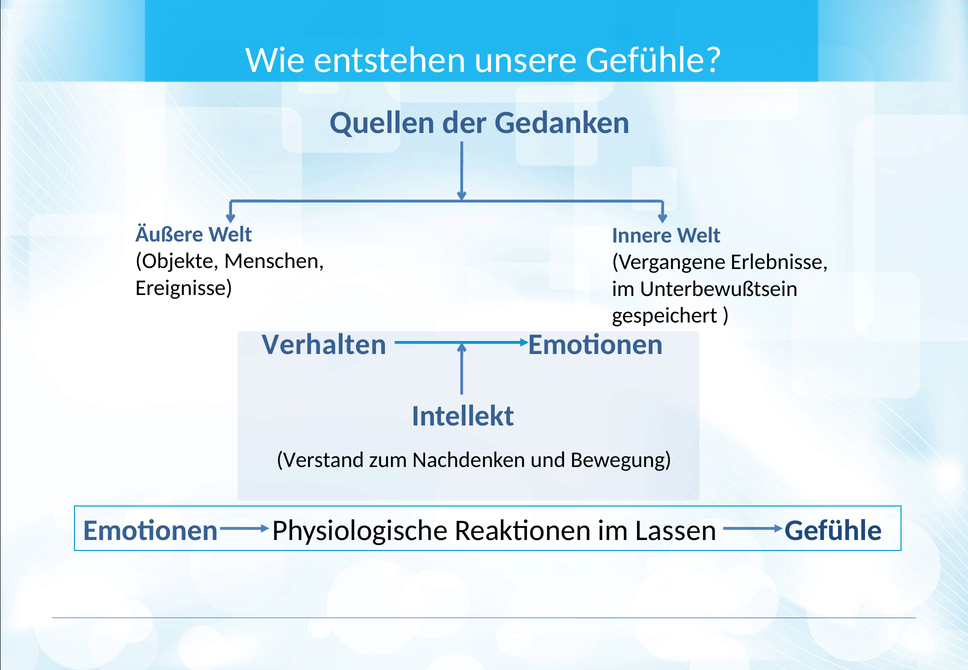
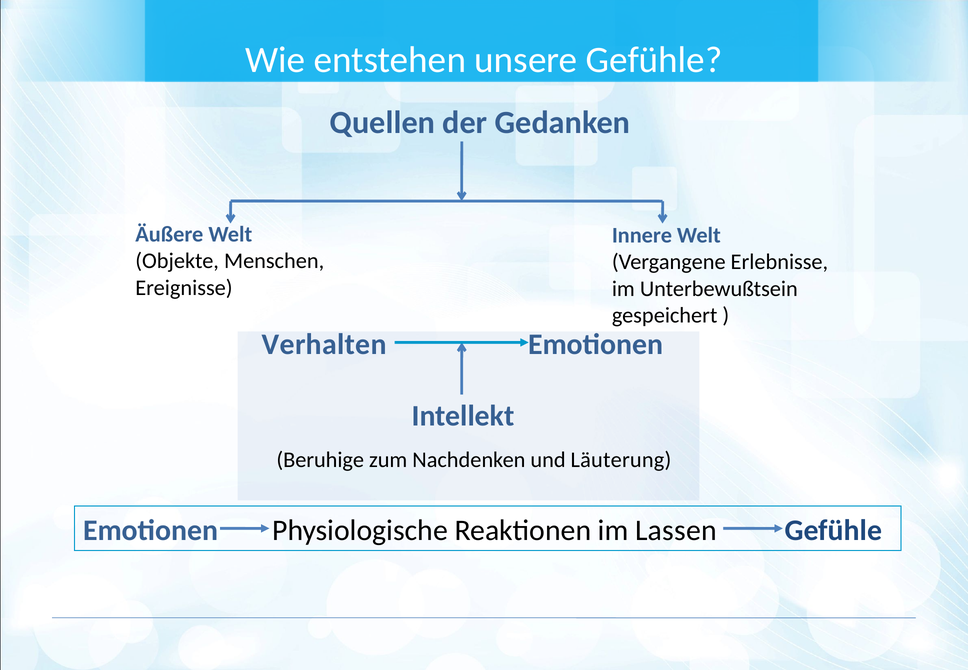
Verstand: Verstand -> Beruhige
Bewegung: Bewegung -> Läuterung
